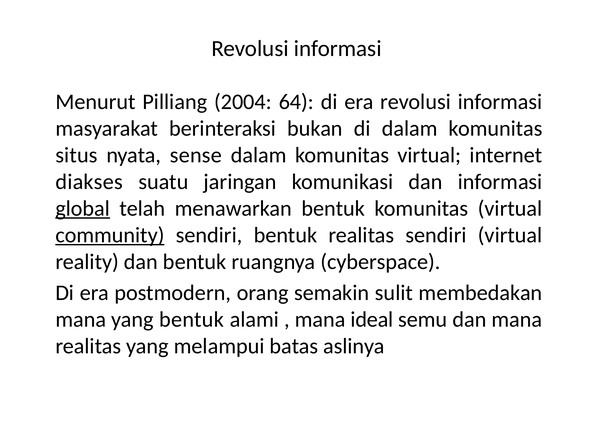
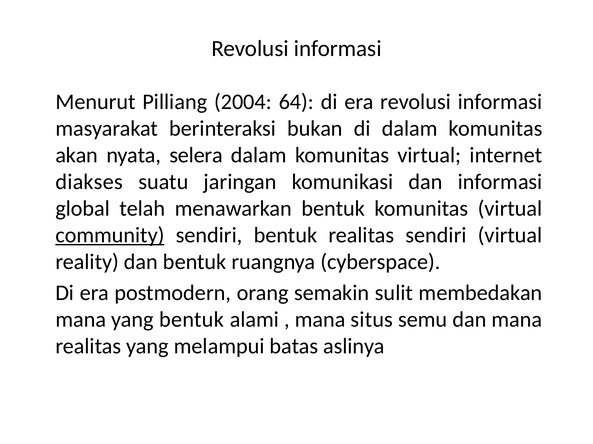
situs: situs -> akan
sense: sense -> selera
global underline: present -> none
ideal: ideal -> situs
